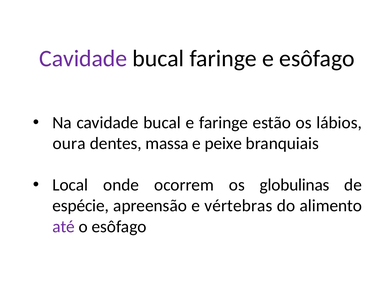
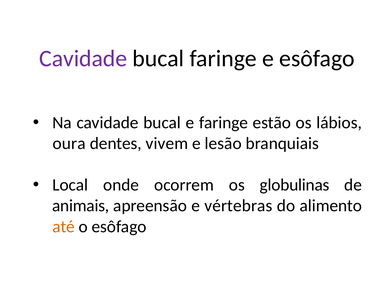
massa: massa -> vivem
peixe: peixe -> lesão
espécie: espécie -> animais
até colour: purple -> orange
